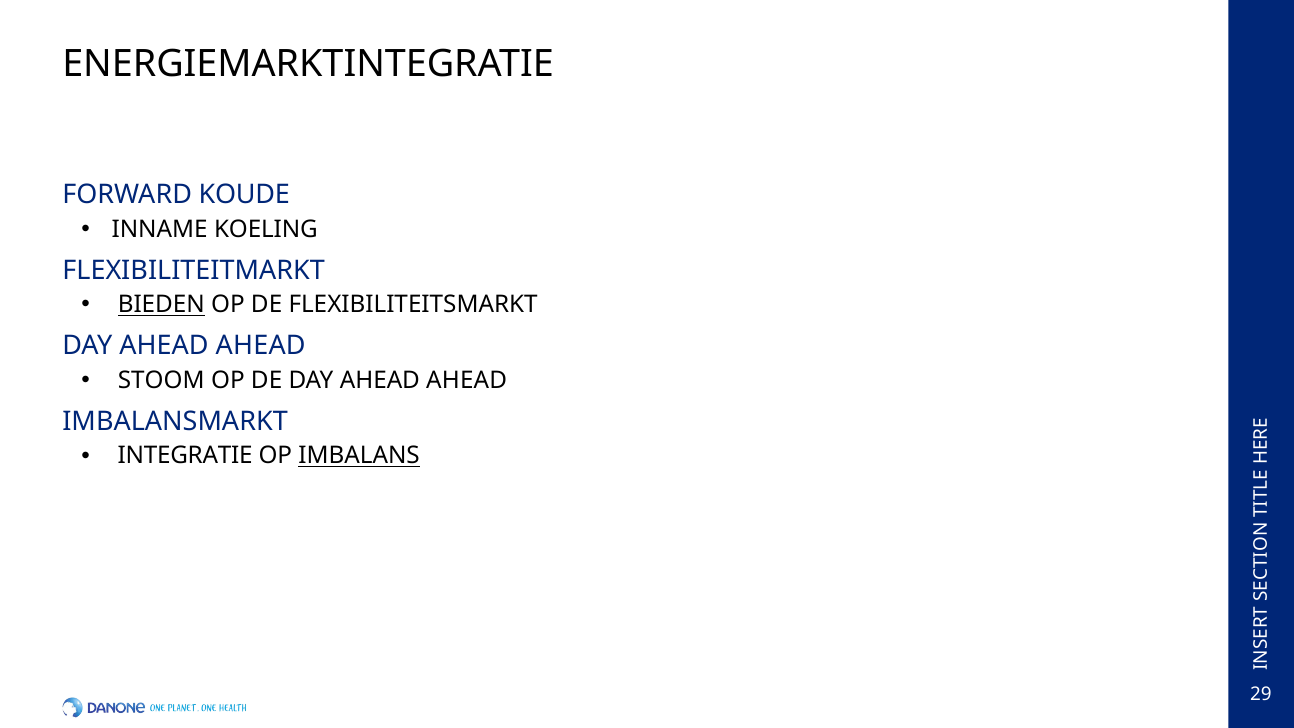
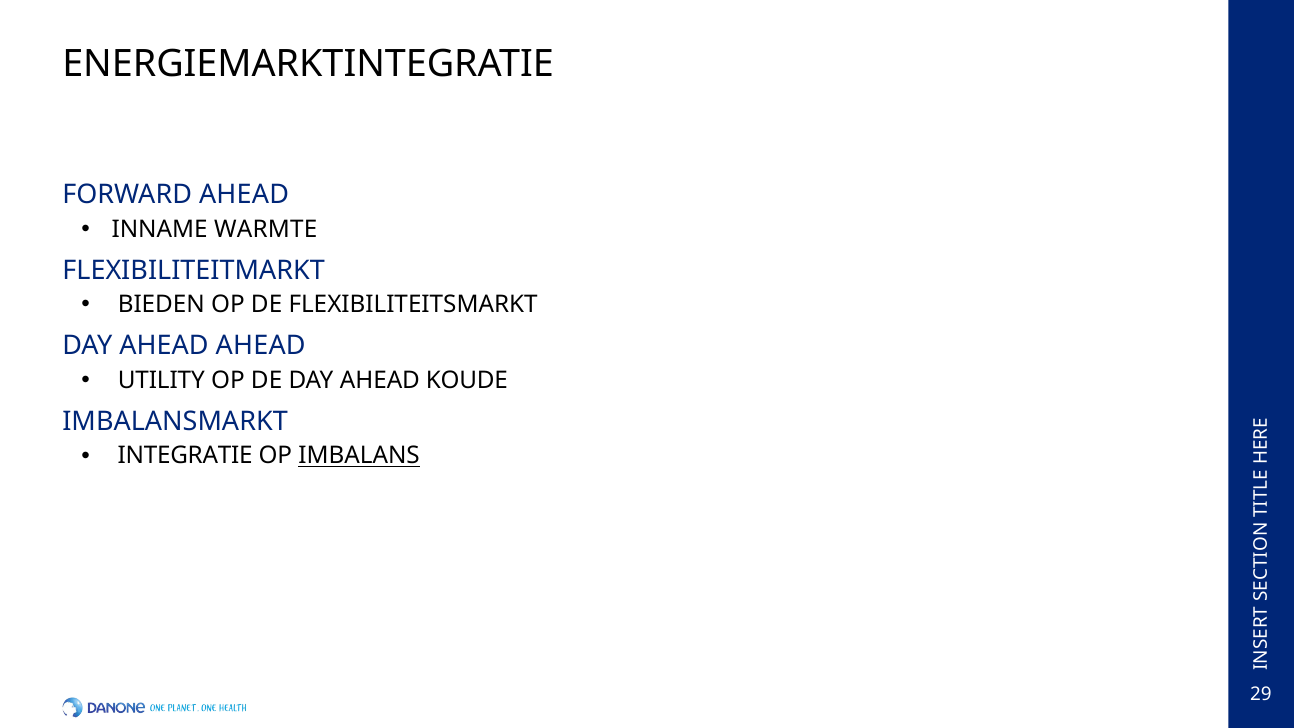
FORWARD KOUDE: KOUDE -> AHEAD
KOELING: KOELING -> WARMTE
BIEDEN underline: present -> none
STOOM: STOOM -> UTILITY
DE DAY AHEAD AHEAD: AHEAD -> KOUDE
